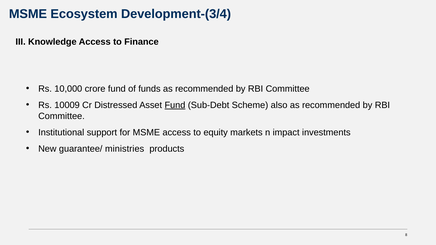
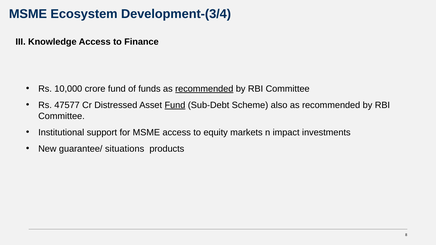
recommended at (204, 89) underline: none -> present
10009: 10009 -> 47577
ministries: ministries -> situations
